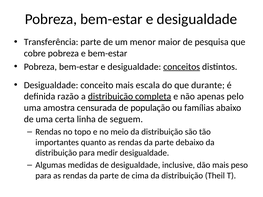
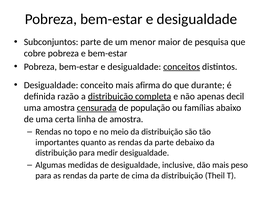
Transferência: Transferência -> Subconjuntos
escala: escala -> afirma
pelo: pelo -> decil
censurada underline: none -> present
de seguem: seguem -> amostra
